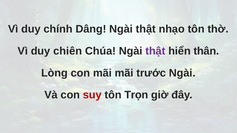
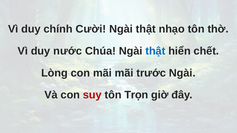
Dâng: Dâng -> Cười
chiên: chiên -> nước
thật at (155, 51) colour: purple -> blue
thân: thân -> chết
